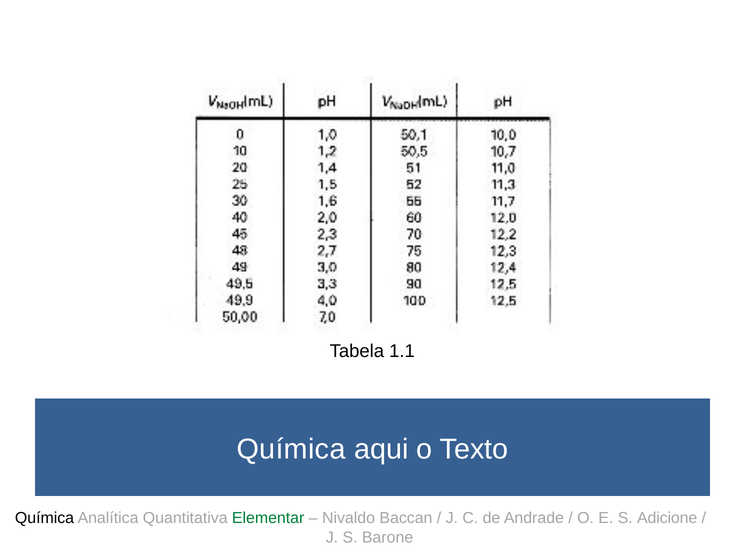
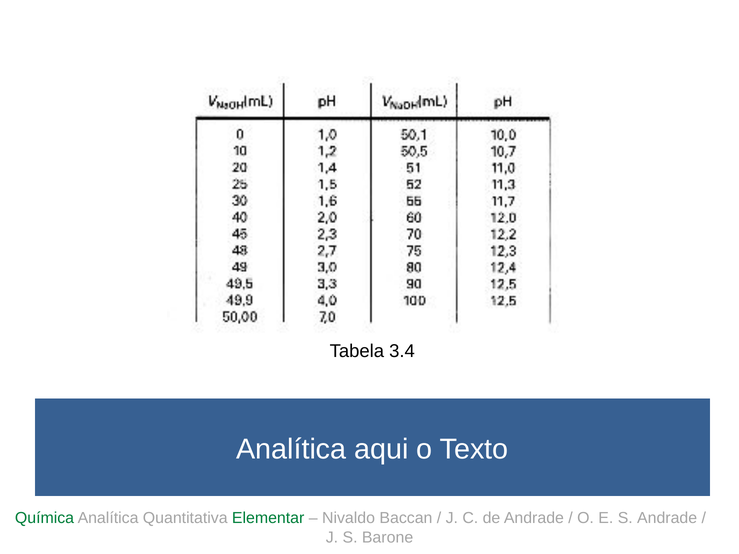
1.1: 1.1 -> 3.4
Química at (291, 449): Química -> Analítica
Química at (45, 518) colour: black -> green
S Adicione: Adicione -> Andrade
